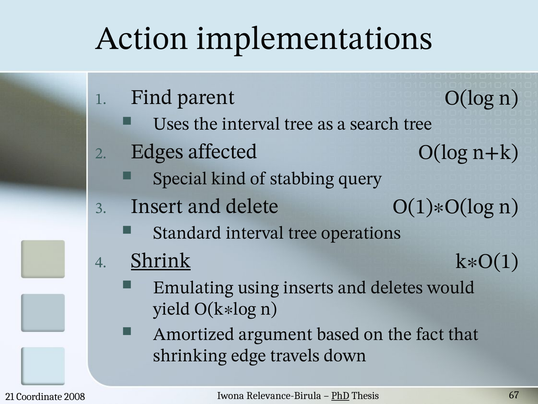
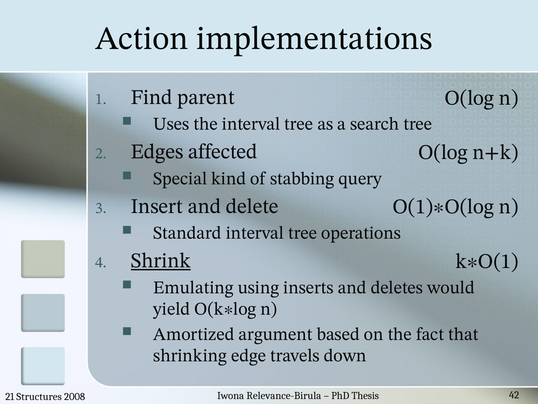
PhD underline: present -> none
67: 67 -> 42
Coordinate: Coordinate -> Structures
